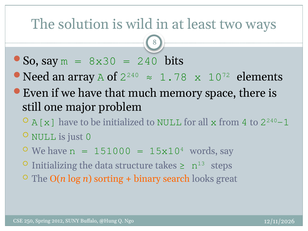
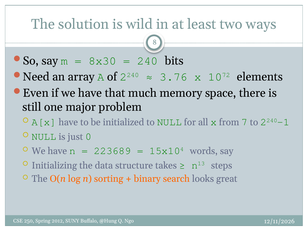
1.78: 1.78 -> 3.76
4: 4 -> 7
151000: 151000 -> 223689
